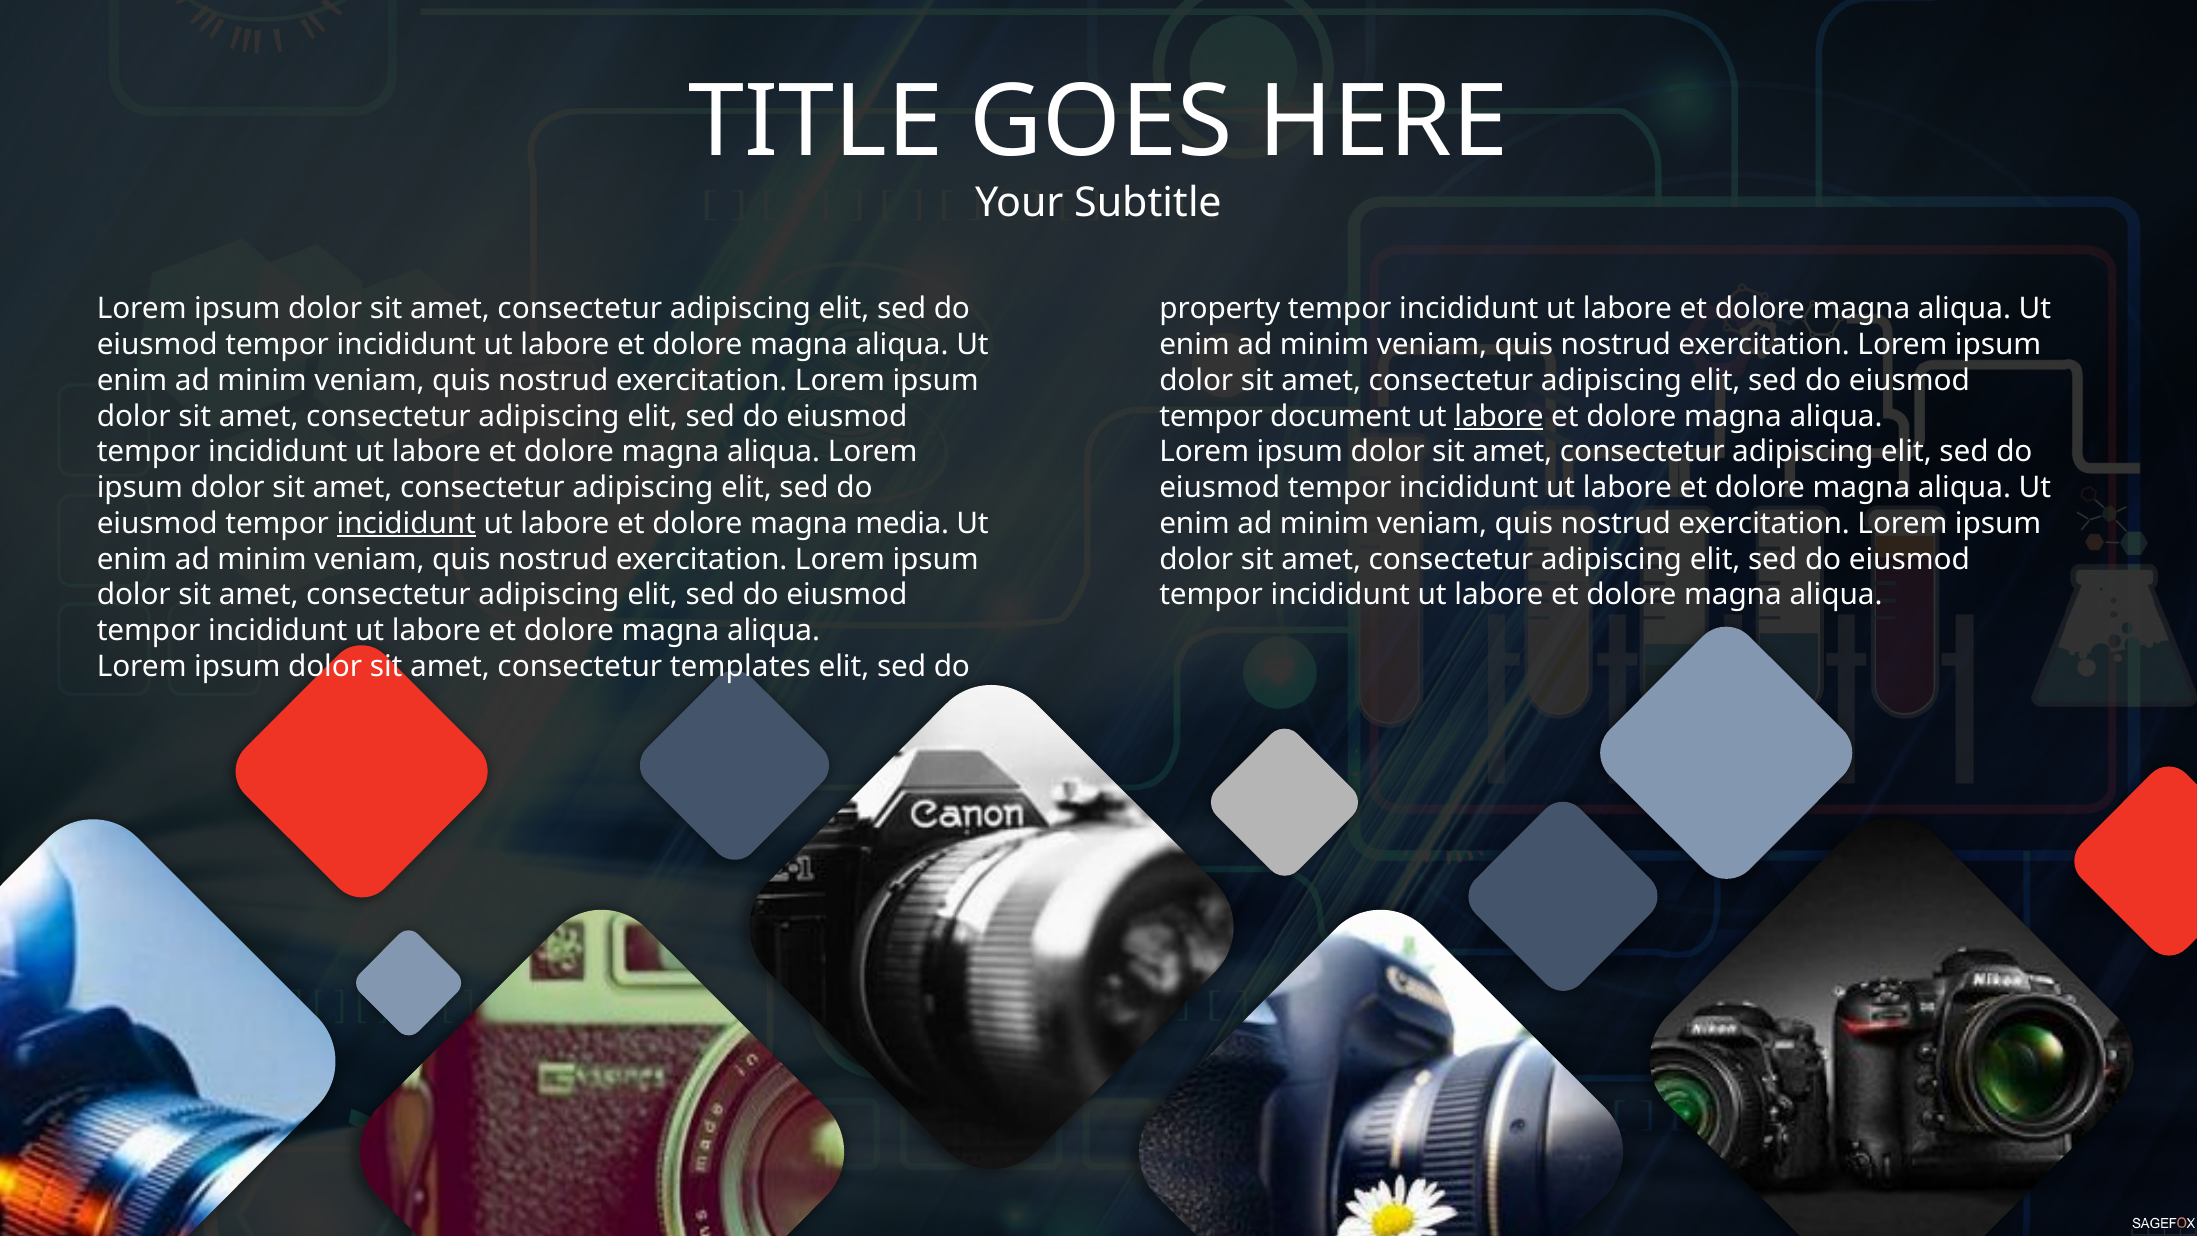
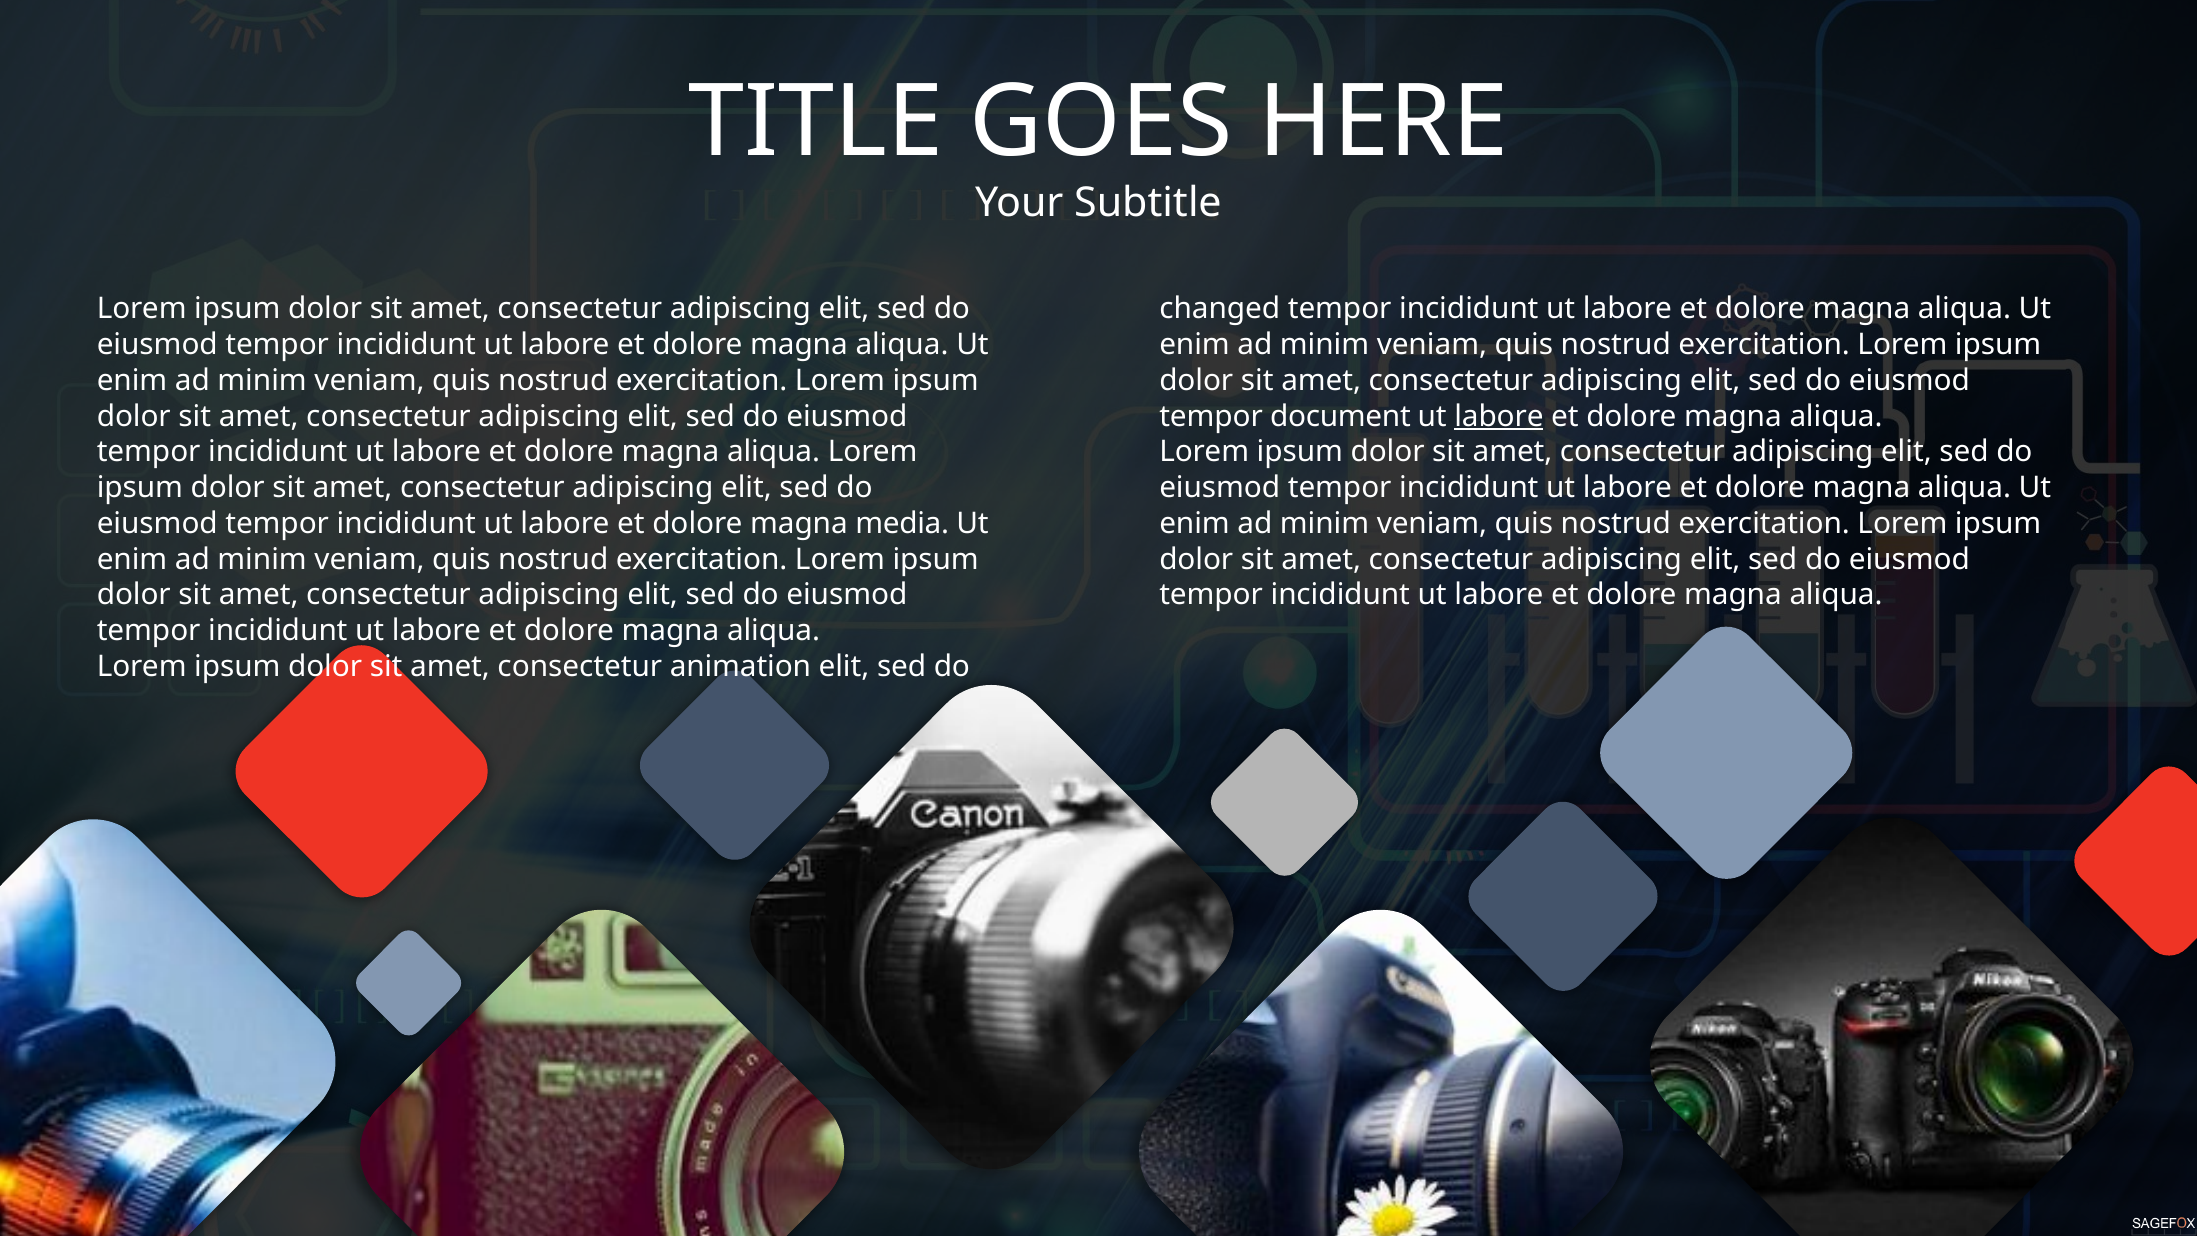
property: property -> changed
incididunt at (406, 523) underline: present -> none
templates: templates -> animation
